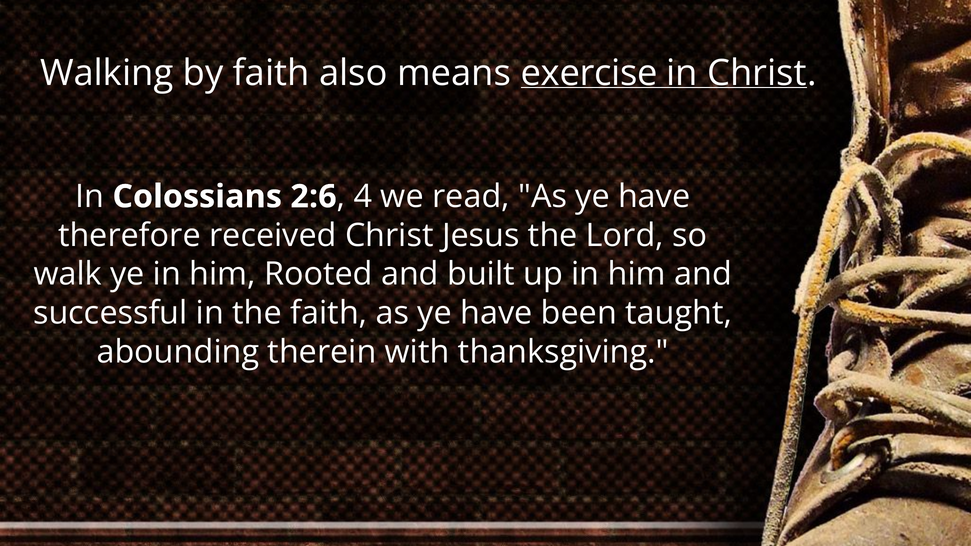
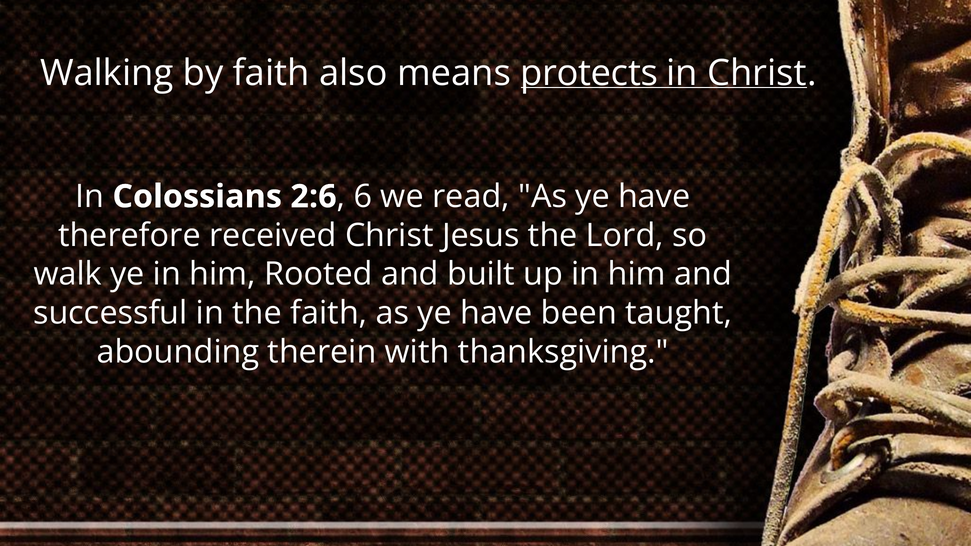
exercise: exercise -> protects
4: 4 -> 6
